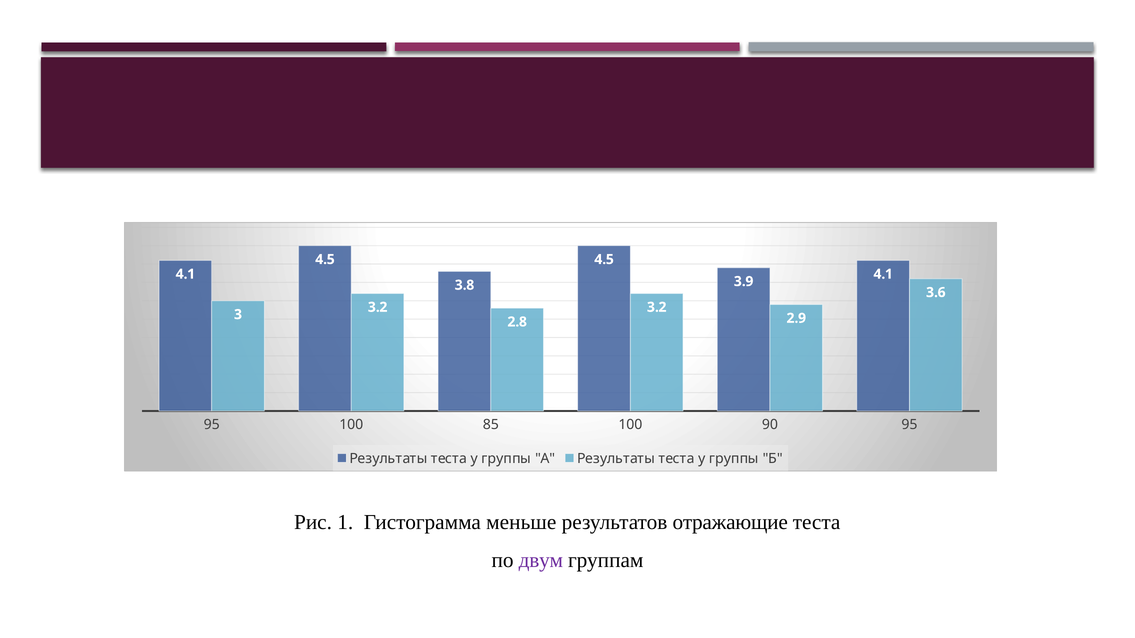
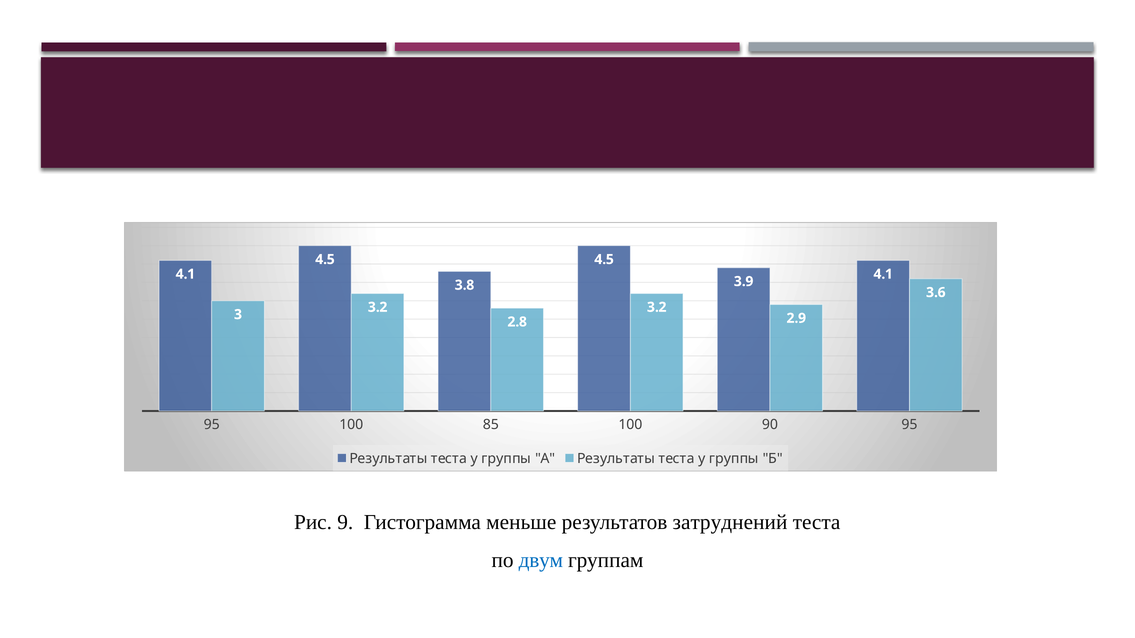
1: 1 -> 9
отражающие: отражающие -> затруднений
двум colour: purple -> blue
